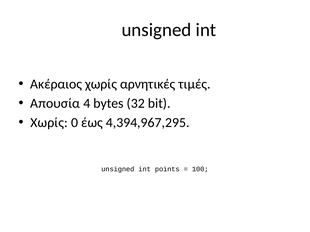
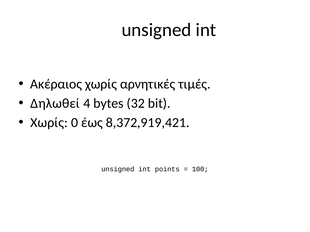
Απουσία: Απουσία -> Δηλωθεί
4,394,967,295: 4,394,967,295 -> 8,372,919,421
